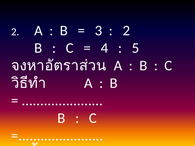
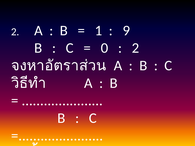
3: 3 -> 1
2 at (126, 31): 2 -> 9
4: 4 -> 0
5 at (136, 48): 5 -> 2
